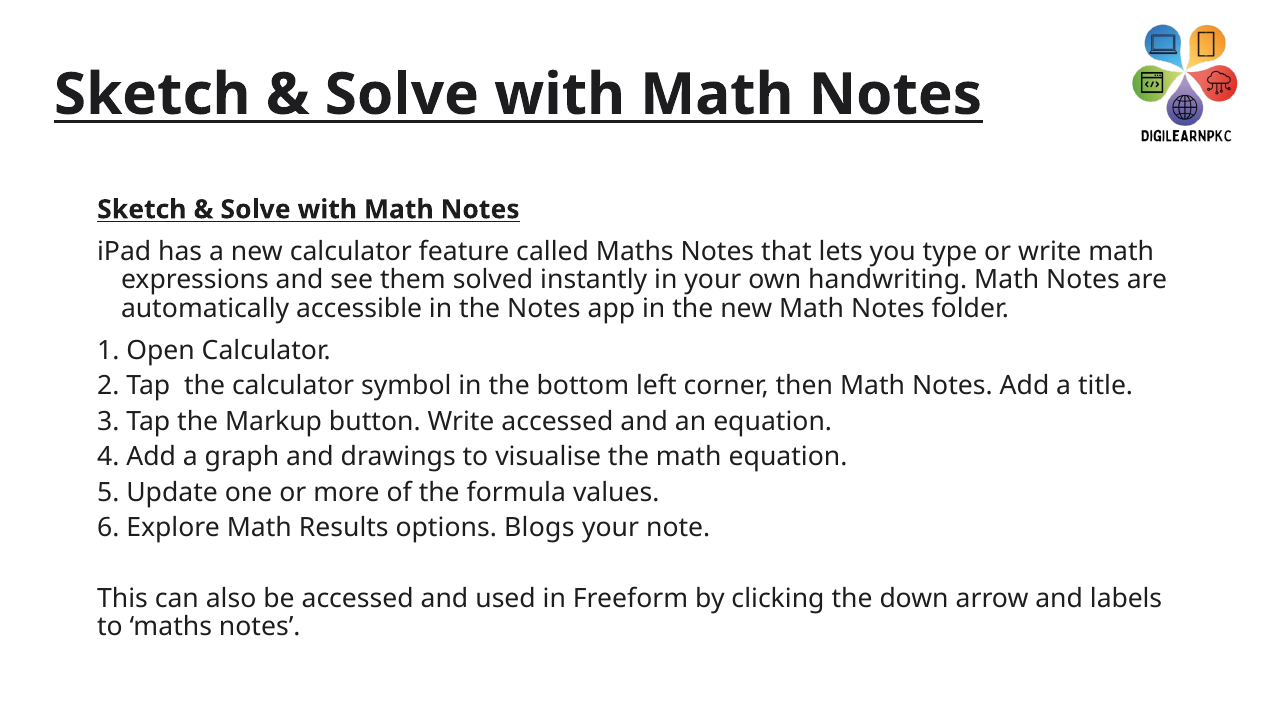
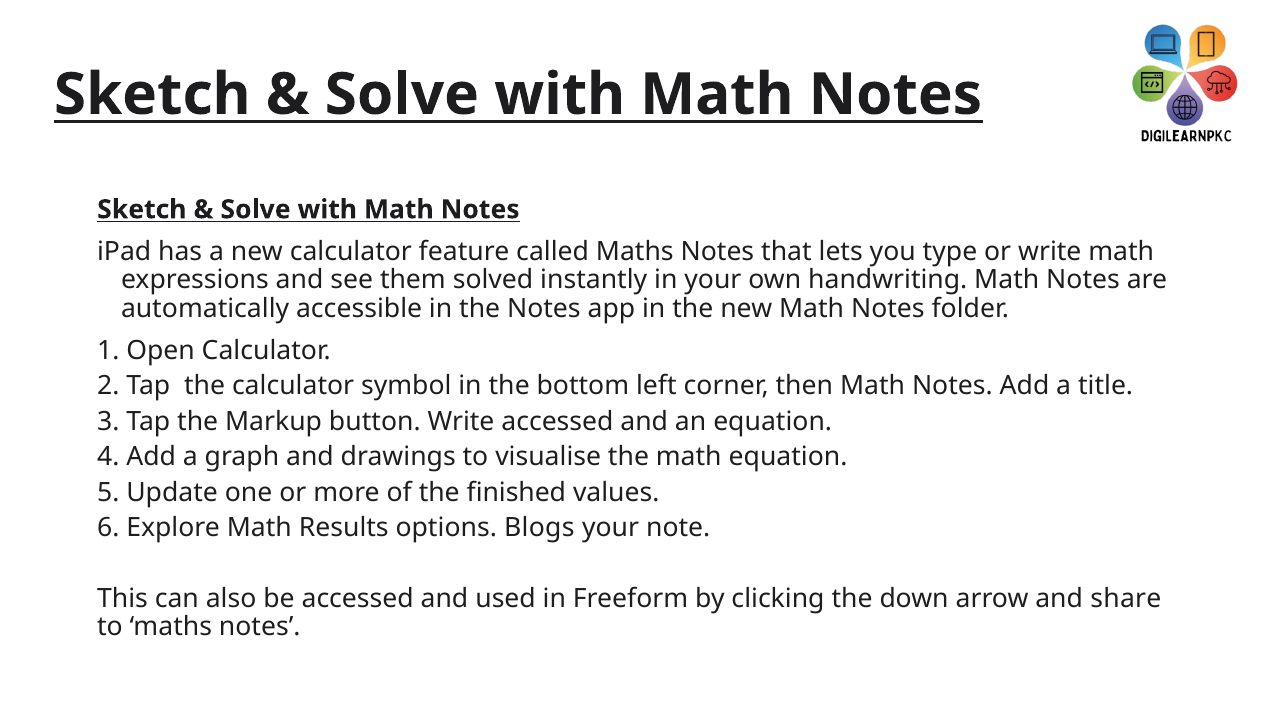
formula: formula -> finished
labels: labels -> share
